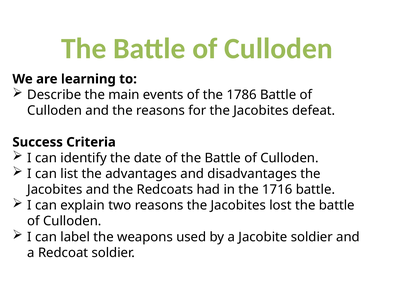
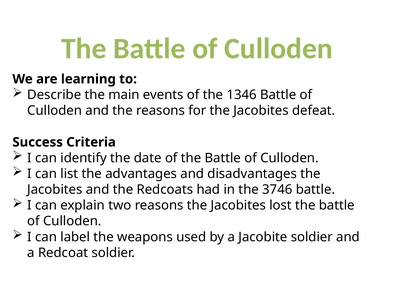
1786: 1786 -> 1346
1716: 1716 -> 3746
